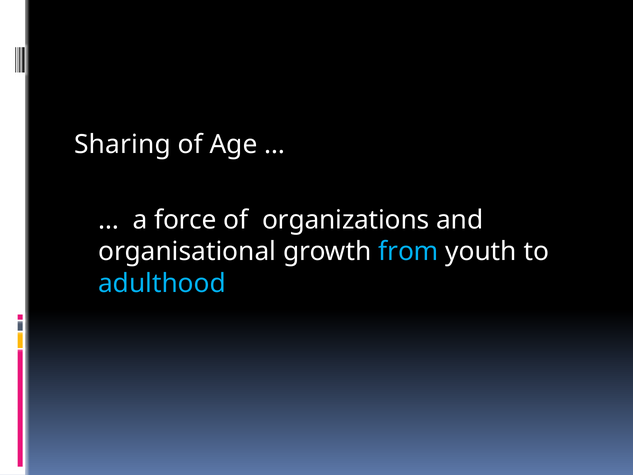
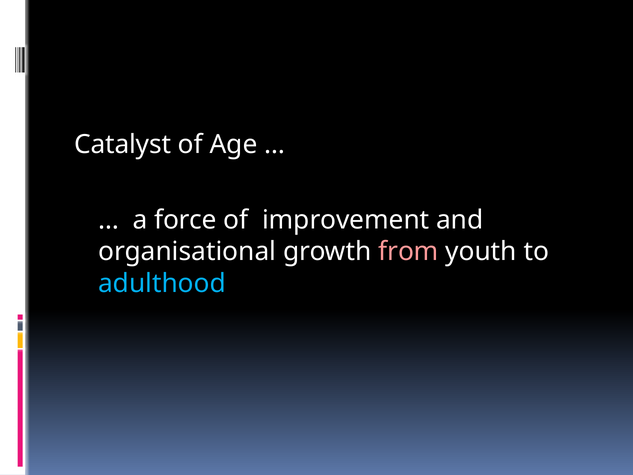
Sharing: Sharing -> Catalyst
organizations: organizations -> improvement
from colour: light blue -> pink
